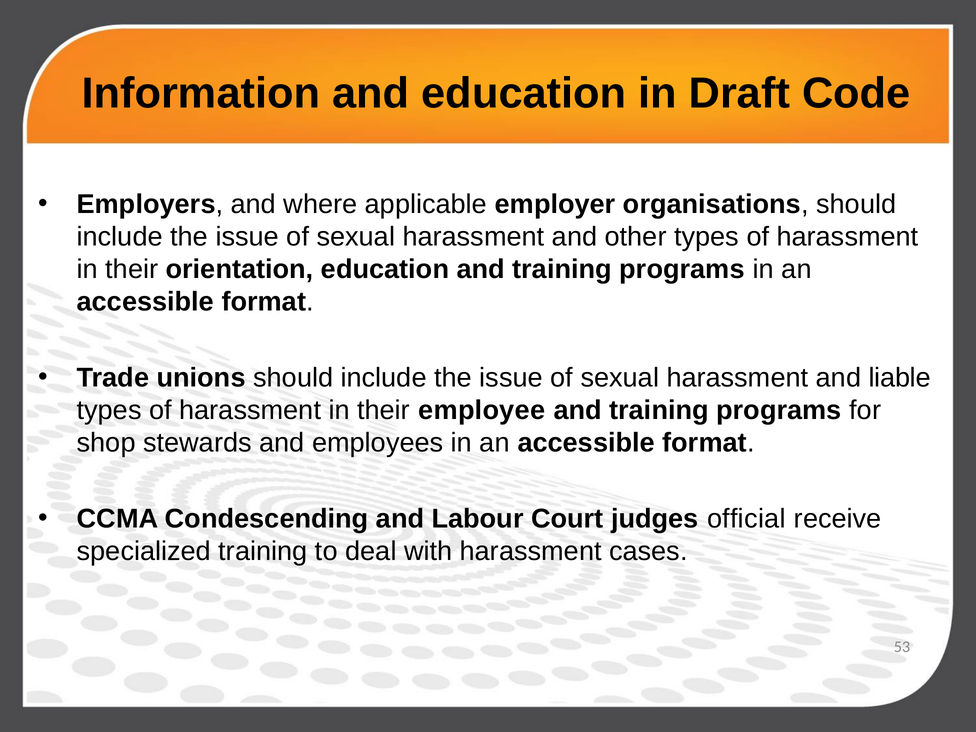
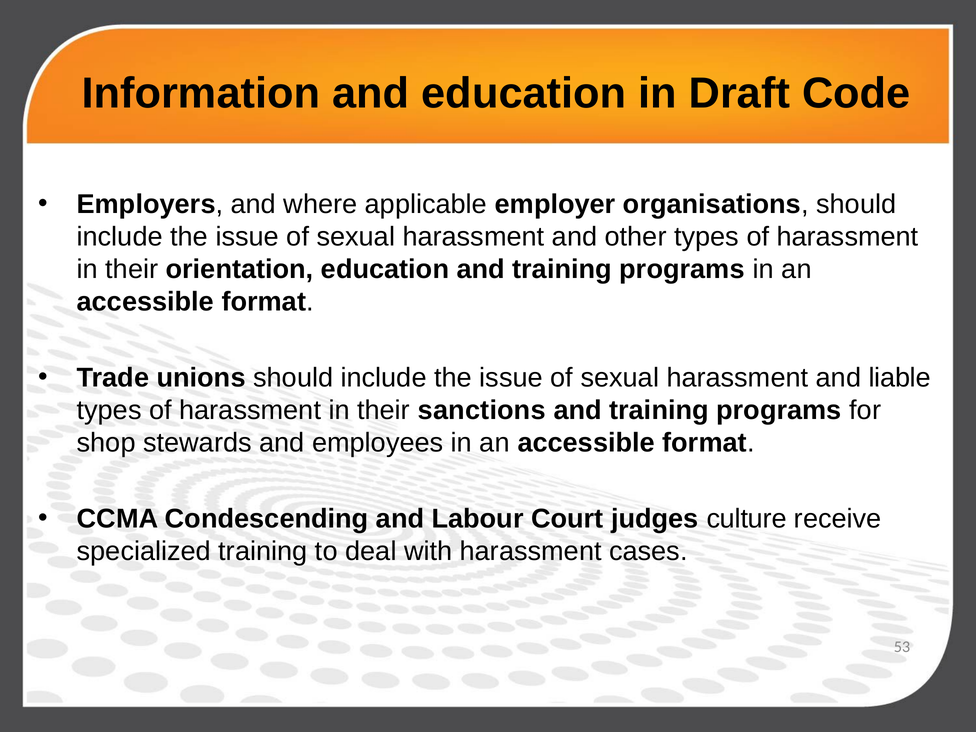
employee: employee -> sanctions
official: official -> culture
